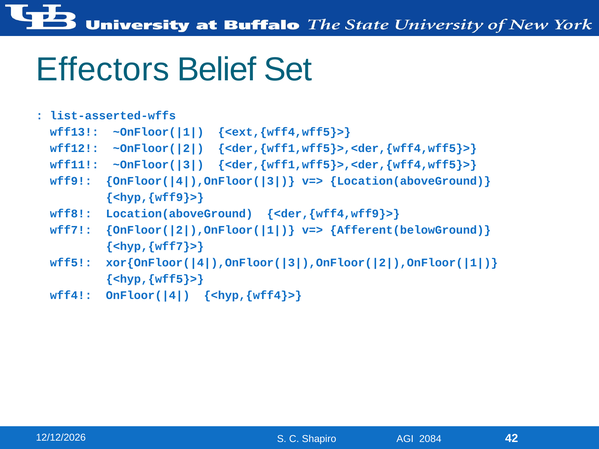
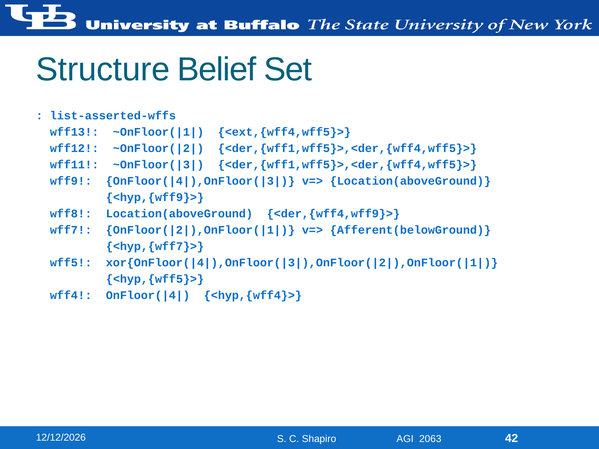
Effectors: Effectors -> Structure
2084: 2084 -> 2063
